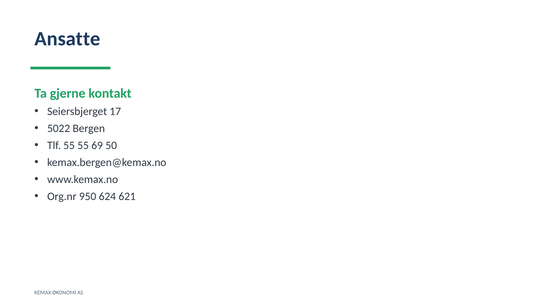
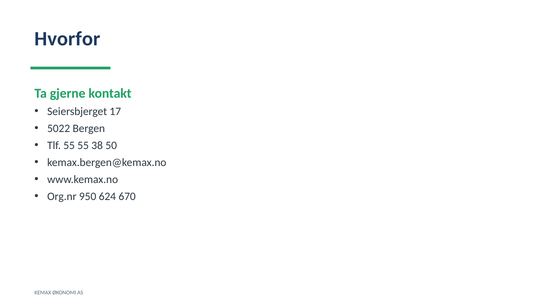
Ansatte: Ansatte -> Hvorfor
69: 69 -> 38
621: 621 -> 670
